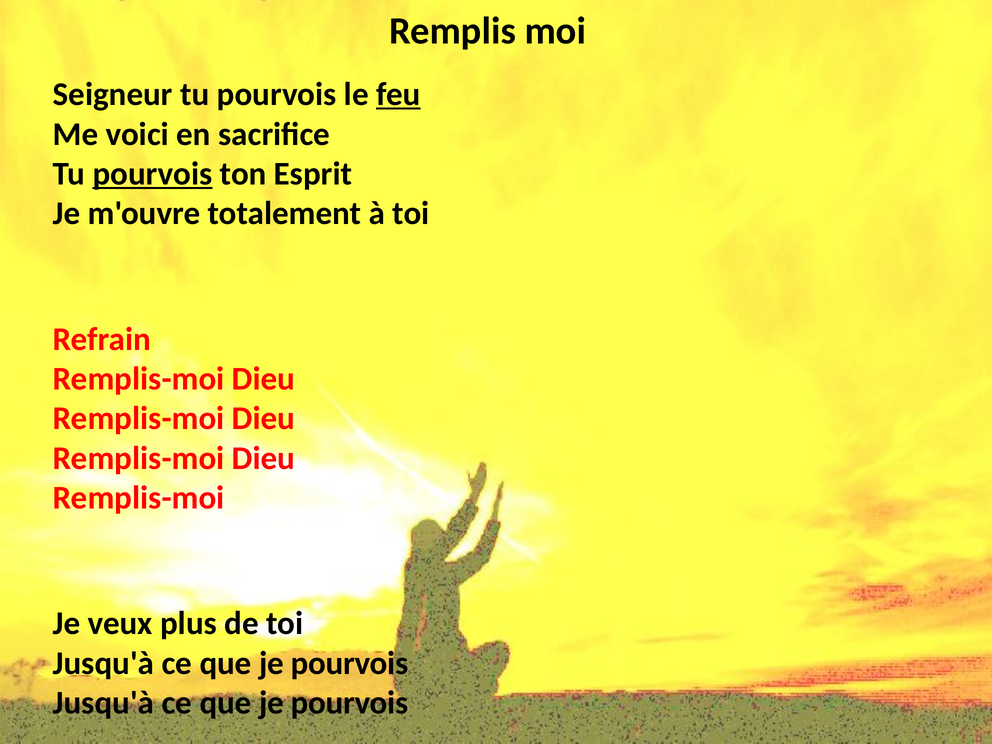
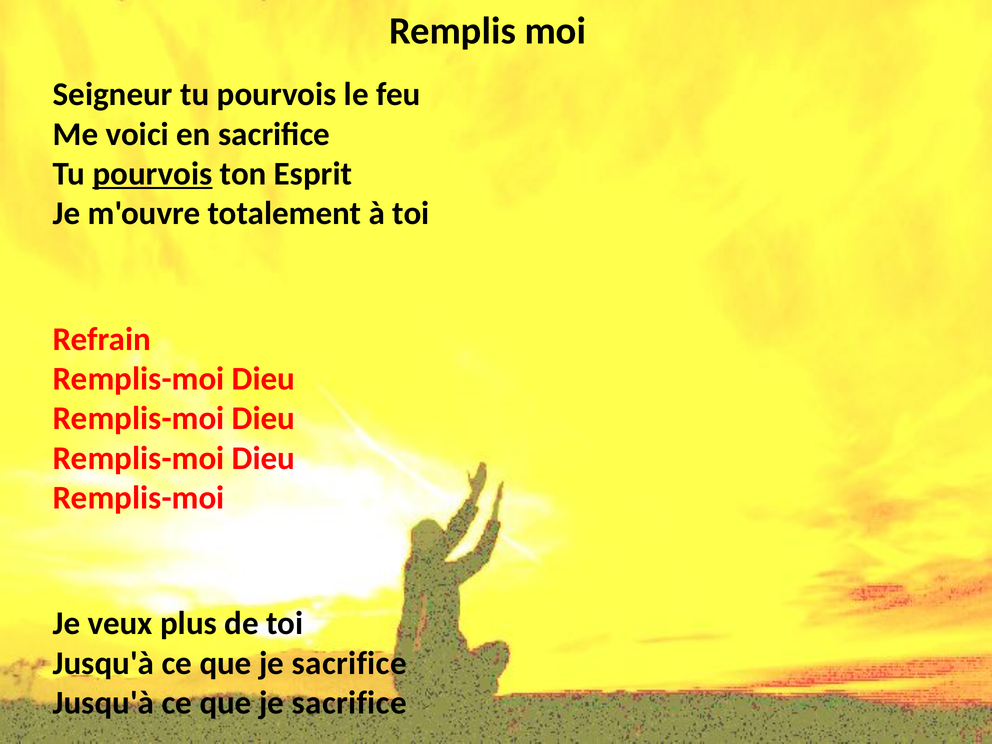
feu underline: present -> none
pourvois at (350, 663): pourvois -> sacrifice
pourvois at (350, 703): pourvois -> sacrifice
